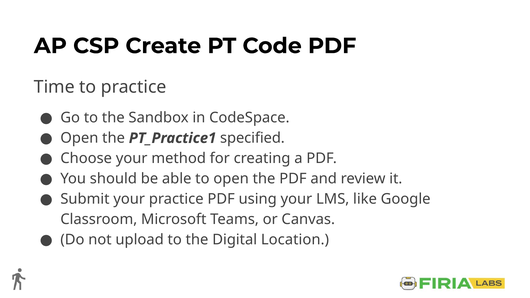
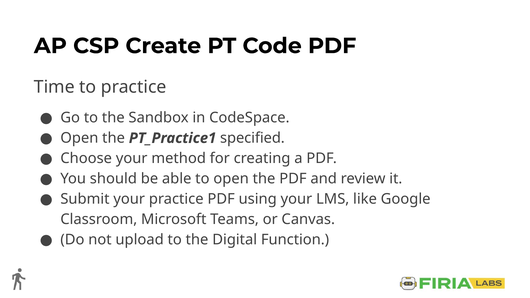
Location: Location -> Function
